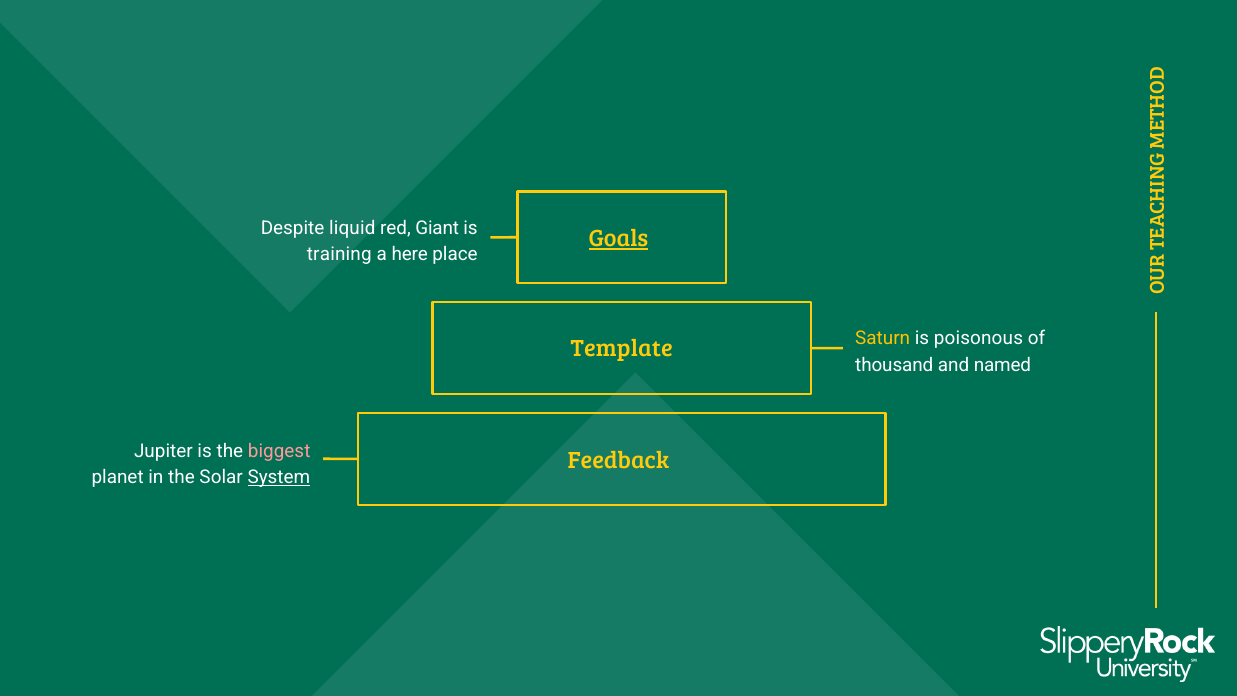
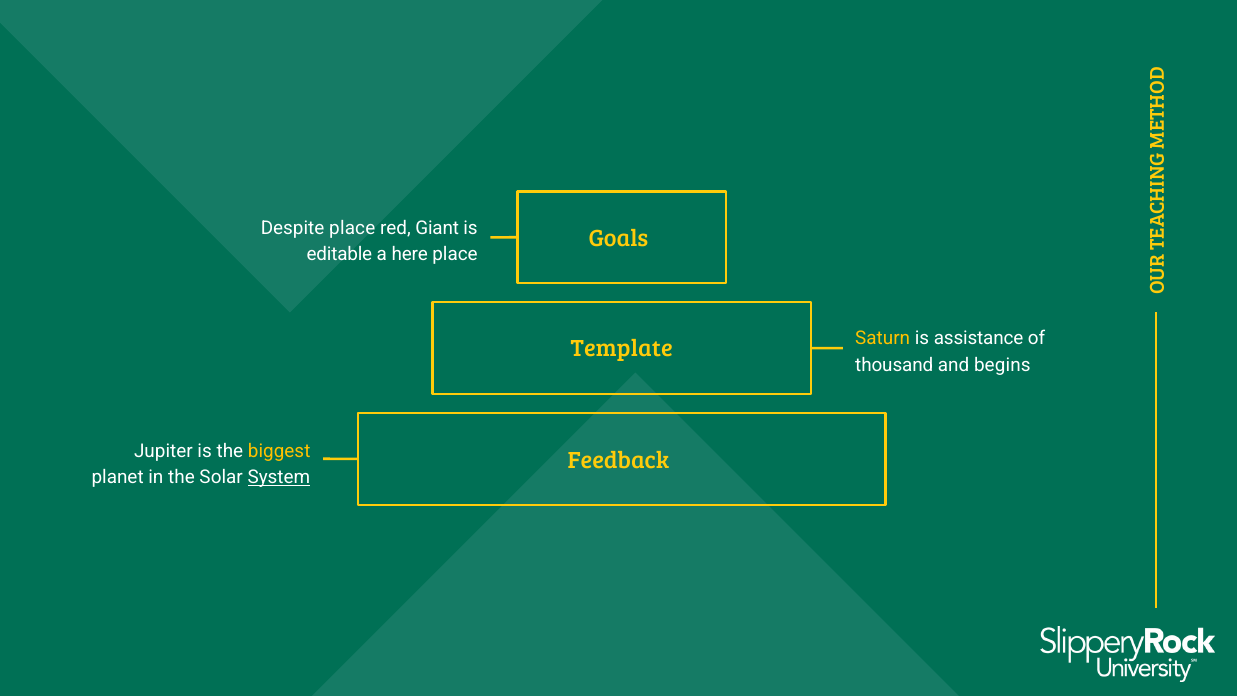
Despite liquid: liquid -> place
Goals underline: present -> none
training: training -> editable
poisonous: poisonous -> assistance
named: named -> begins
biggest colour: pink -> yellow
